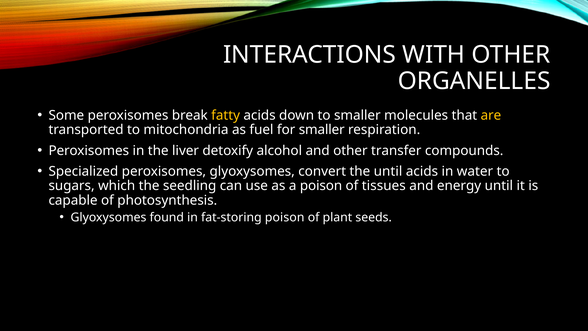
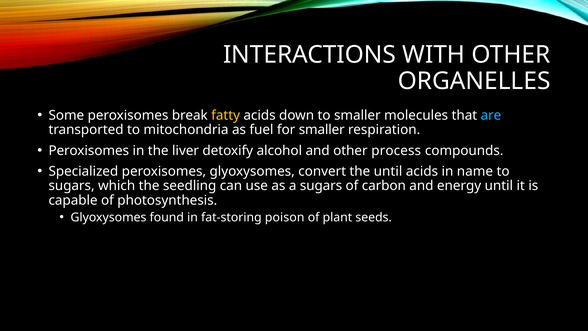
are colour: yellow -> light blue
transfer: transfer -> process
water: water -> name
a poison: poison -> sugars
tissues: tissues -> carbon
